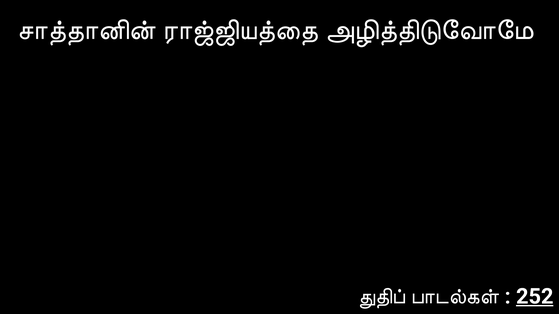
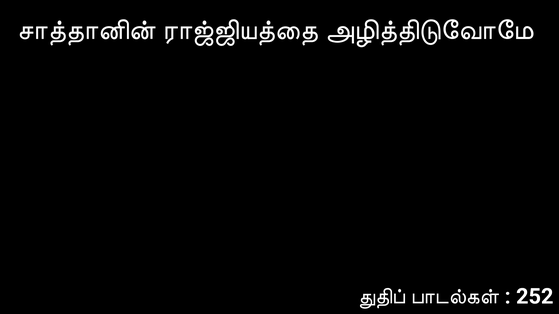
252 underline: present -> none
